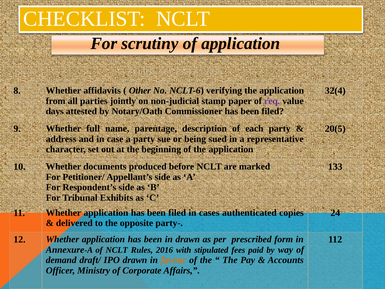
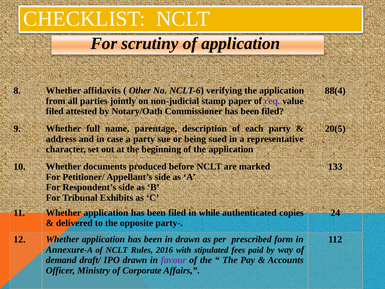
32(4: 32(4 -> 88(4
days at (55, 111): days -> filed
cases: cases -> while
favour colour: orange -> purple
